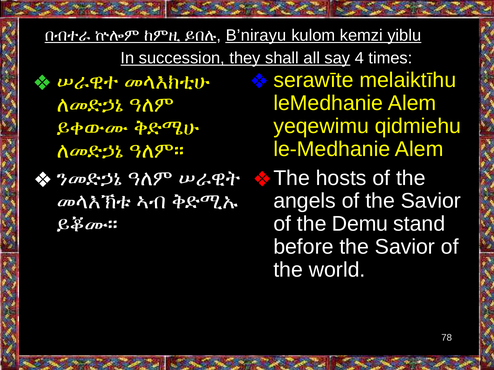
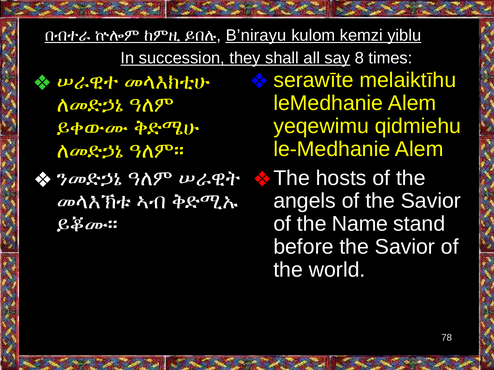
4: 4 -> 8
Demu: Demu -> Name
